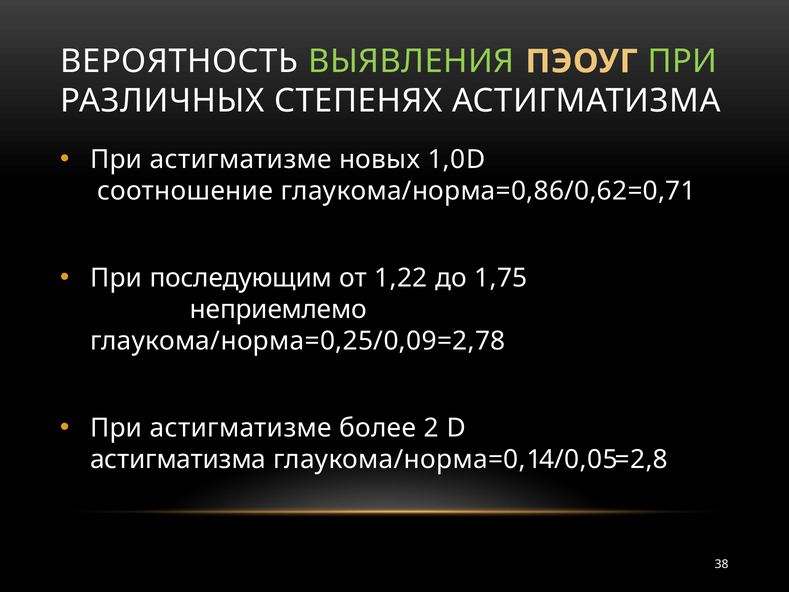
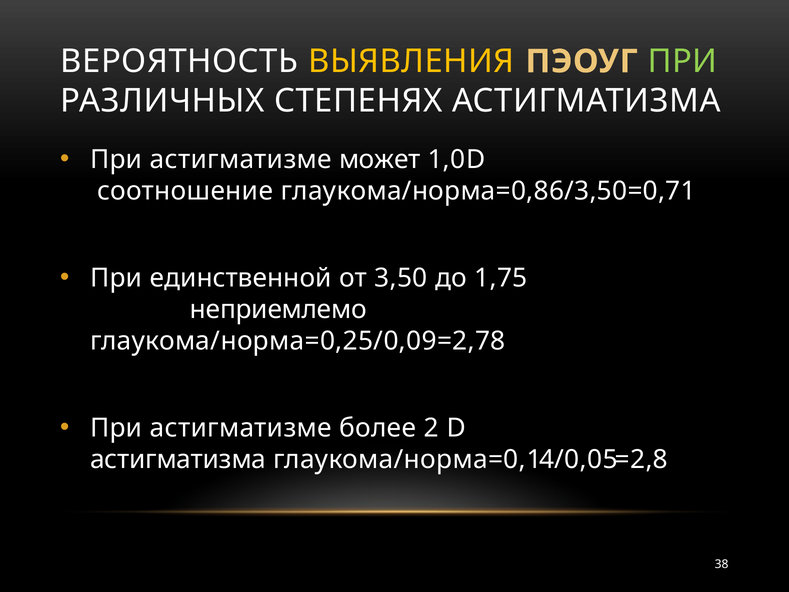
ВЫЯВЛЕНИЯ colour: light green -> yellow
новых: новых -> может
глаукома/норма=0,86/0,62=0,71: глаукома/норма=0,86/0,62=0,71 -> глаукома/норма=0,86/3,50=0,71
последующим: последующим -> единственной
1,22: 1,22 -> 3,50
